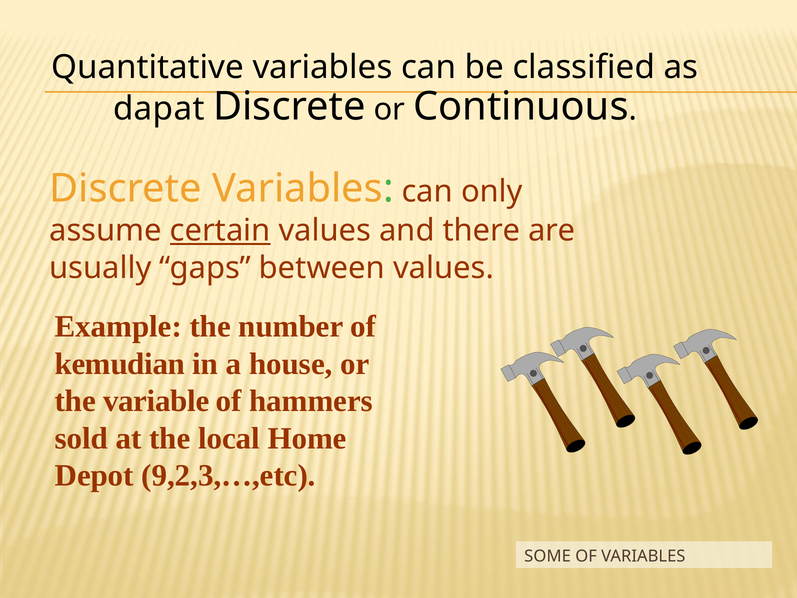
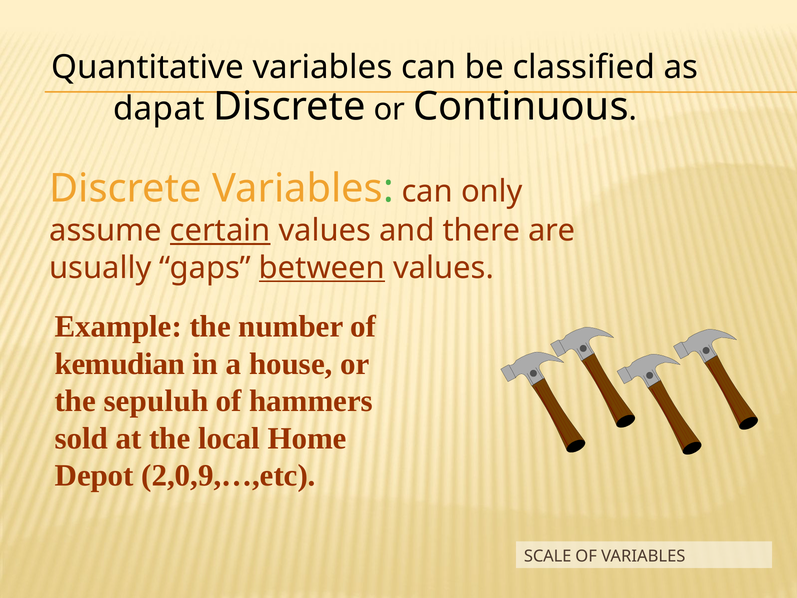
between underline: none -> present
variable: variable -> sepuluh
9,2,3,…,etc: 9,2,3,…,etc -> 2,0,9,…,etc
SOME: SOME -> SCALE
